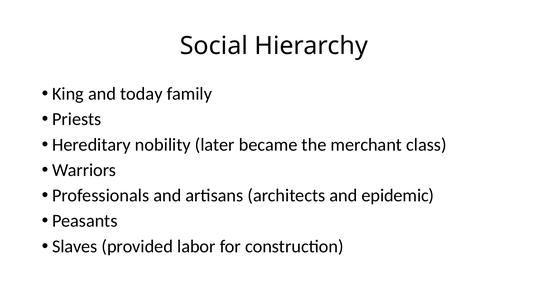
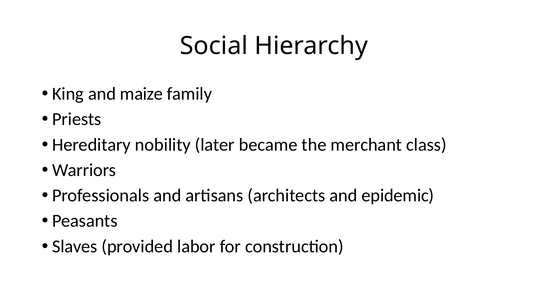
today: today -> maize
